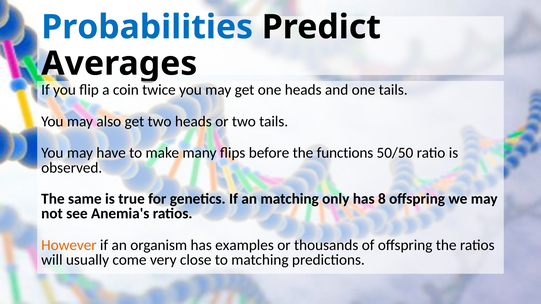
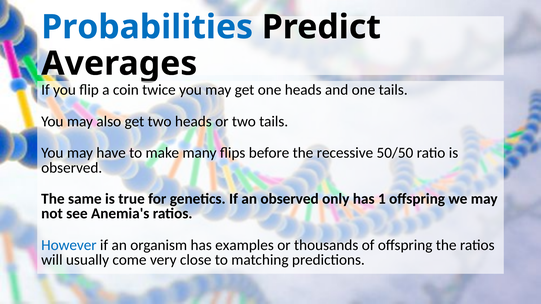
functions: functions -> recessive
an matching: matching -> observed
8: 8 -> 1
However colour: orange -> blue
